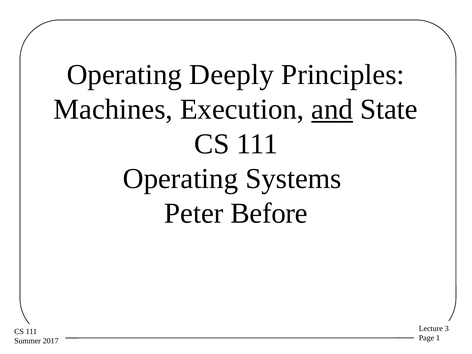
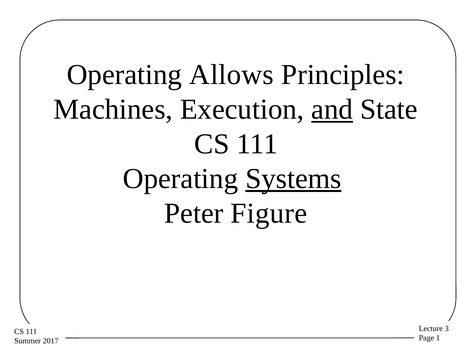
Deeply: Deeply -> Allows
Systems underline: none -> present
Before: Before -> Figure
